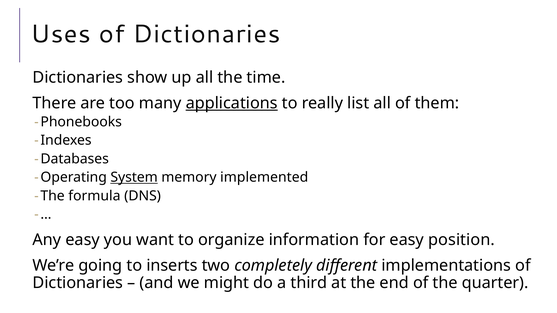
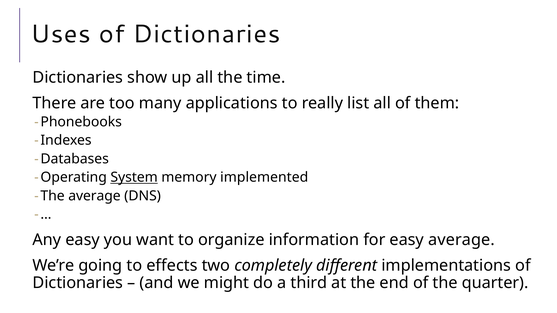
applications underline: present -> none
The formula: formula -> average
easy position: position -> average
inserts: inserts -> effects
